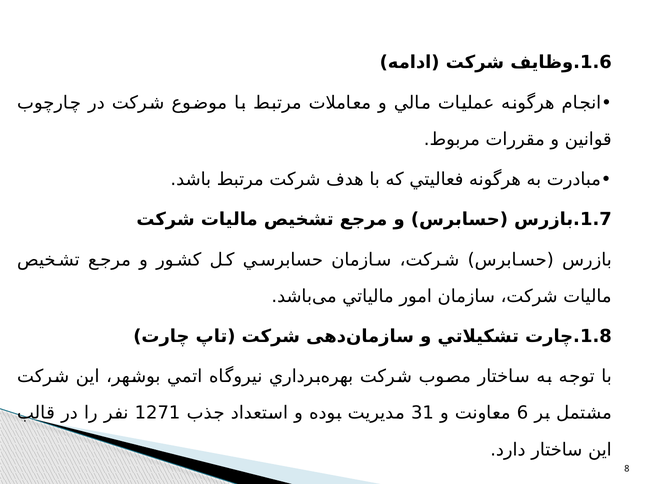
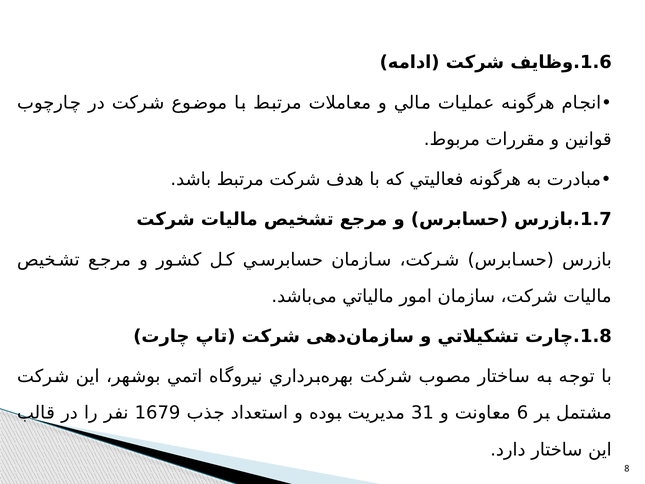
1271: 1271 -> 1679
